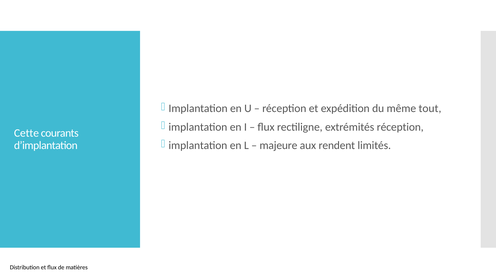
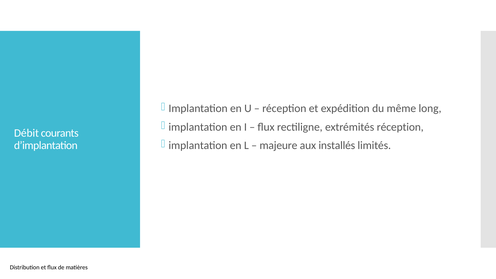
tout: tout -> long
Cette: Cette -> Débit
rendent: rendent -> installés
